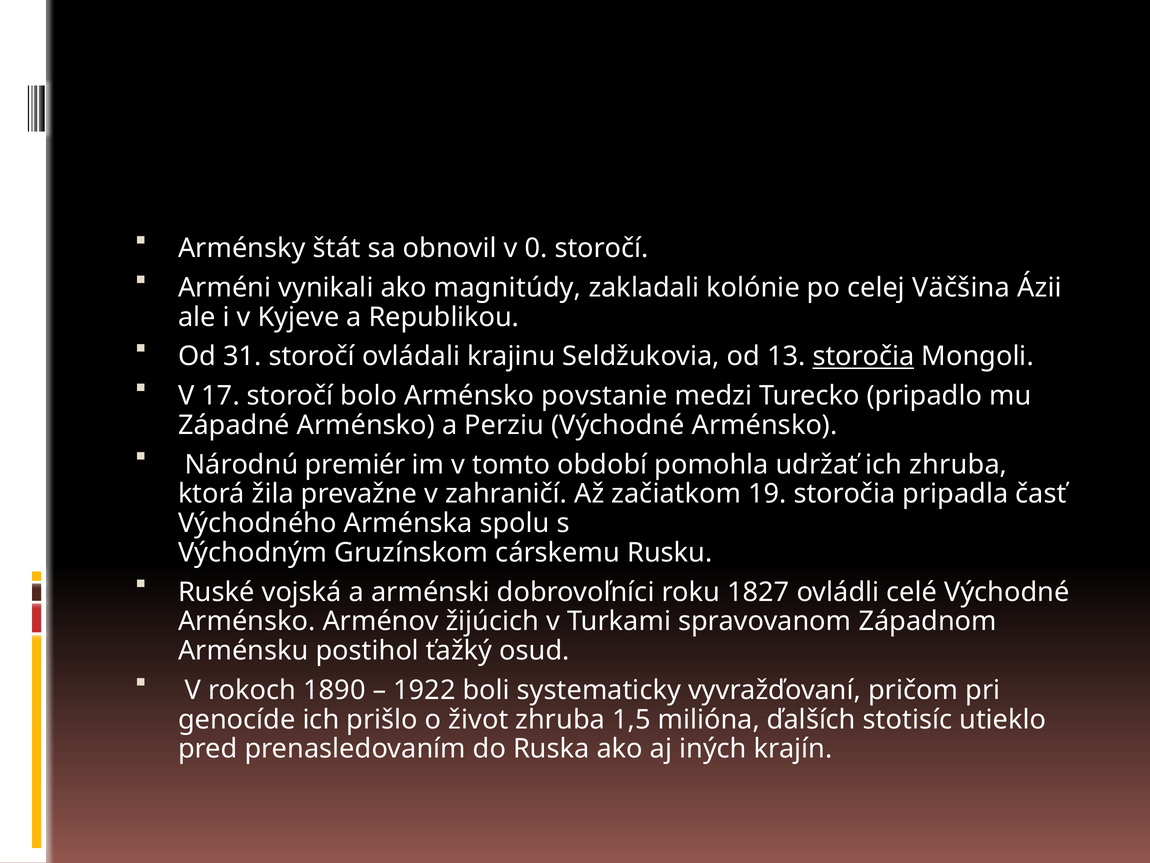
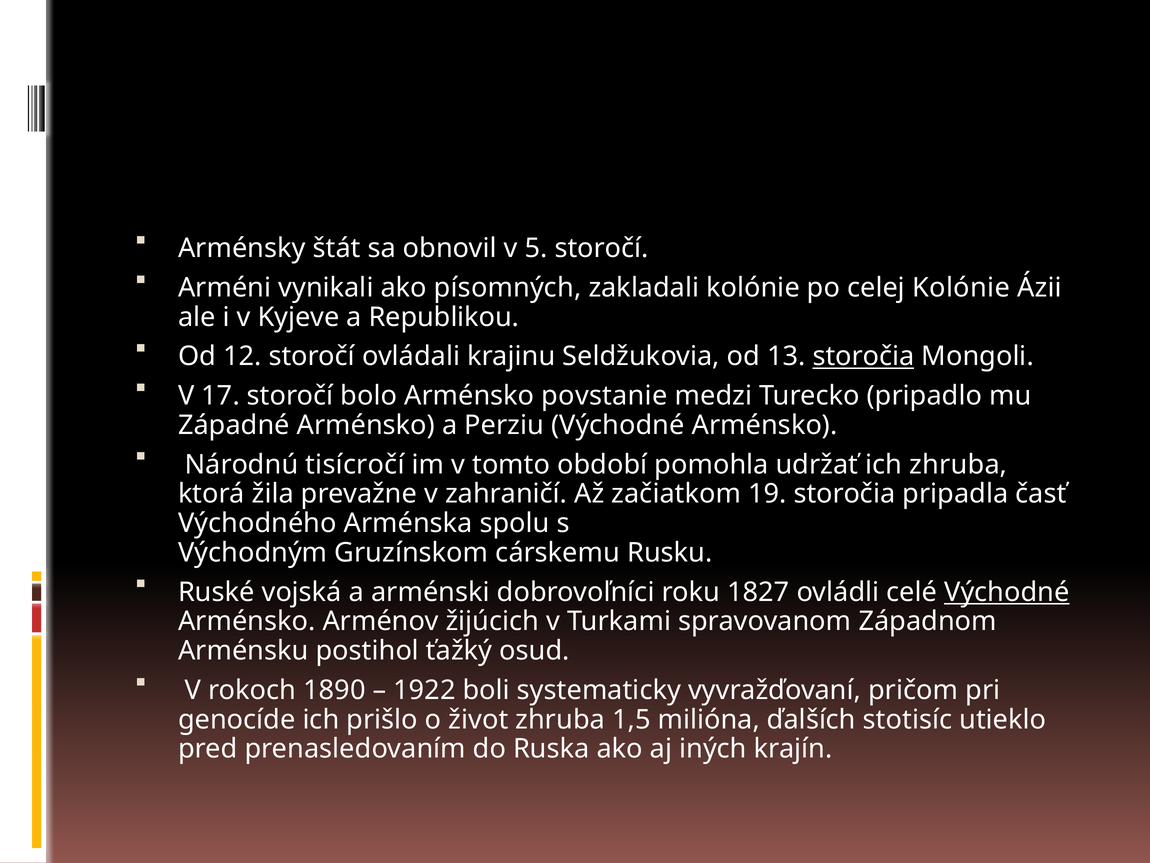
0: 0 -> 5
magnitúdy: magnitúdy -> písomných
celej Väčšina: Väčšina -> Kolónie
31: 31 -> 12
premiér: premiér -> tisícročí
Východné at (1007, 592) underline: none -> present
